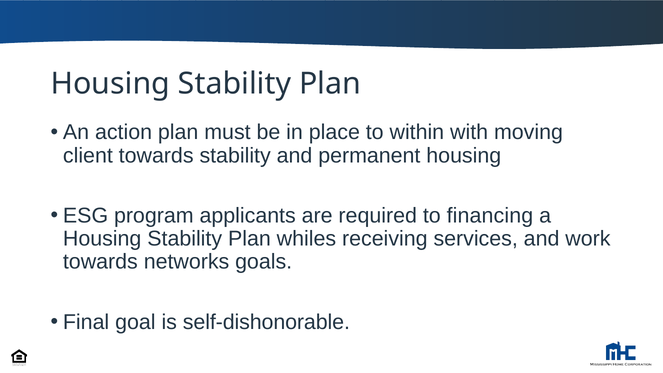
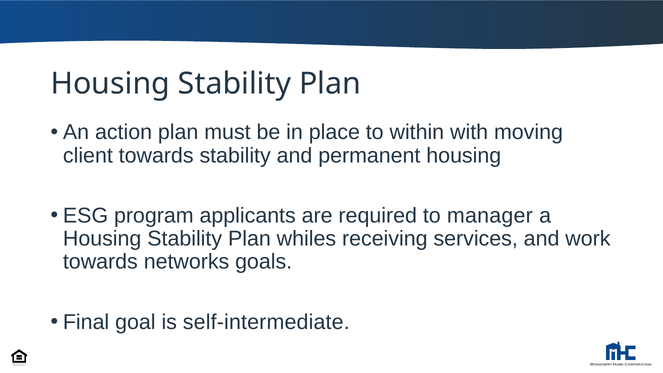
financing: financing -> manager
self-dishonorable: self-dishonorable -> self-intermediate
